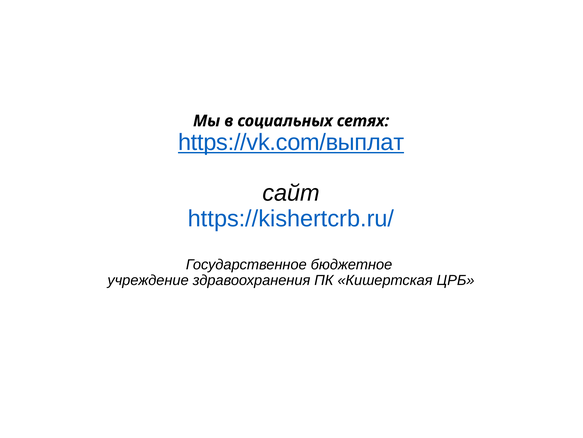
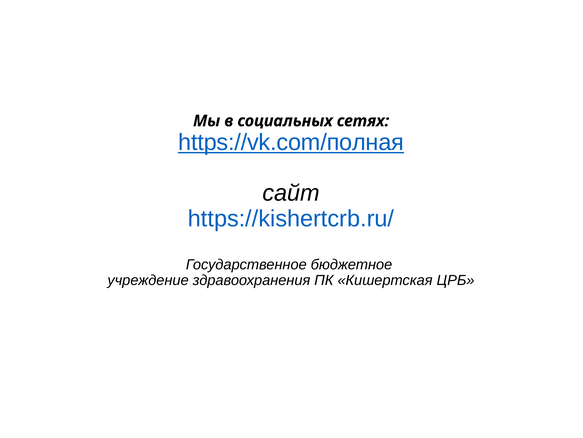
https://vk.com/выплат: https://vk.com/выплат -> https://vk.com/полная
